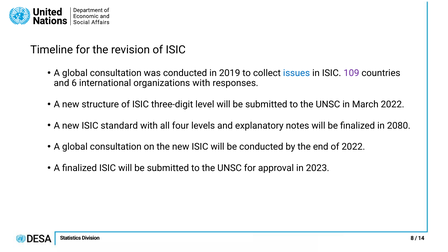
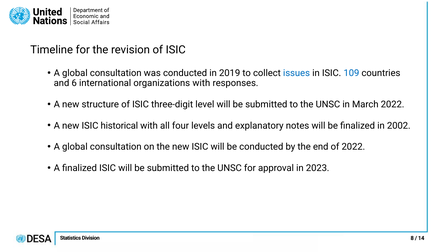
109 colour: purple -> blue
standard: standard -> historical
2080: 2080 -> 2002
